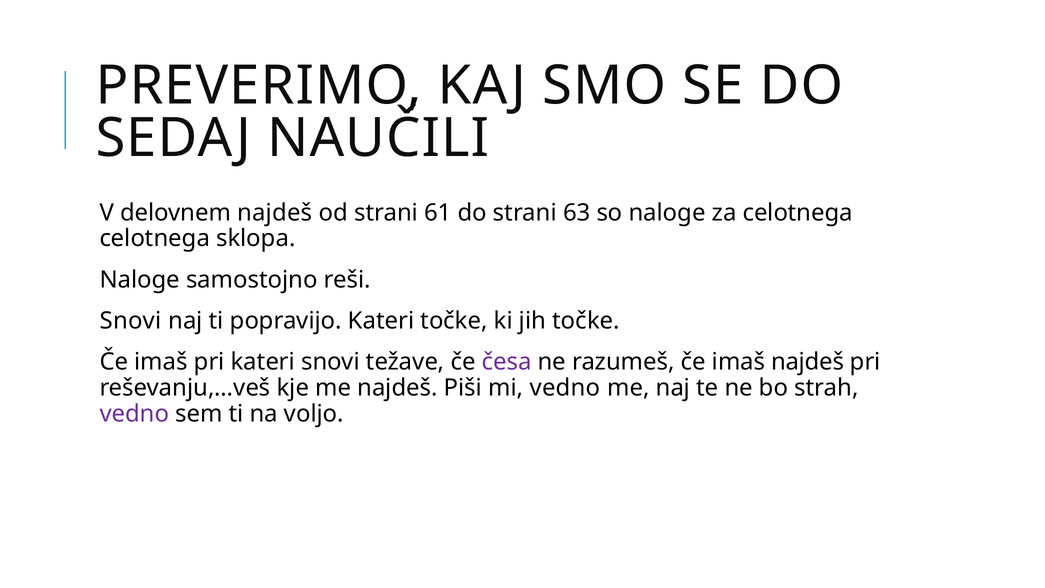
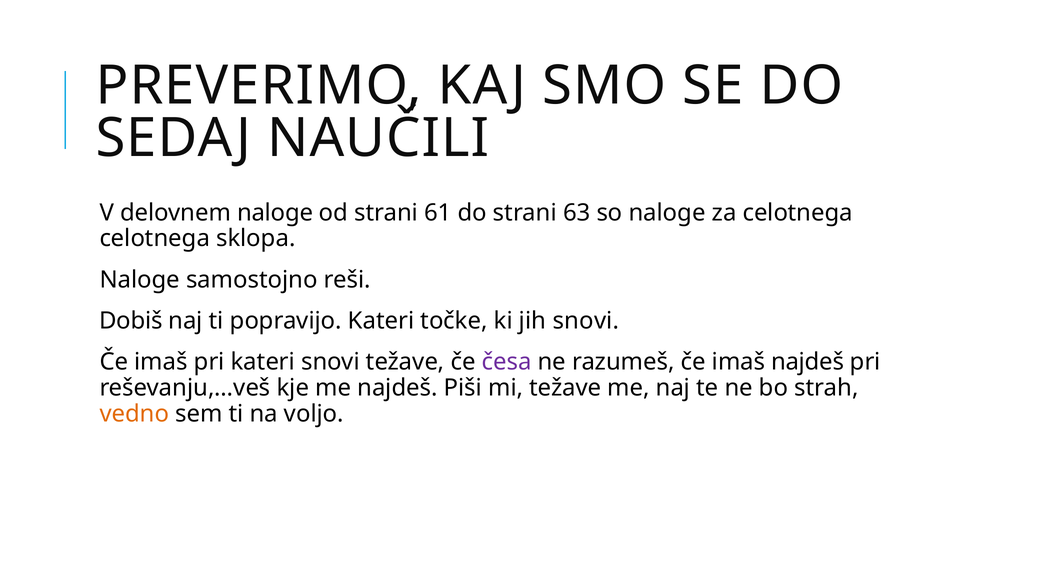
delovnem najdeš: najdeš -> naloge
Snovi at (131, 321): Snovi -> Dobiš
jih točke: točke -> snovi
mi vedno: vedno -> težave
vedno at (134, 413) colour: purple -> orange
